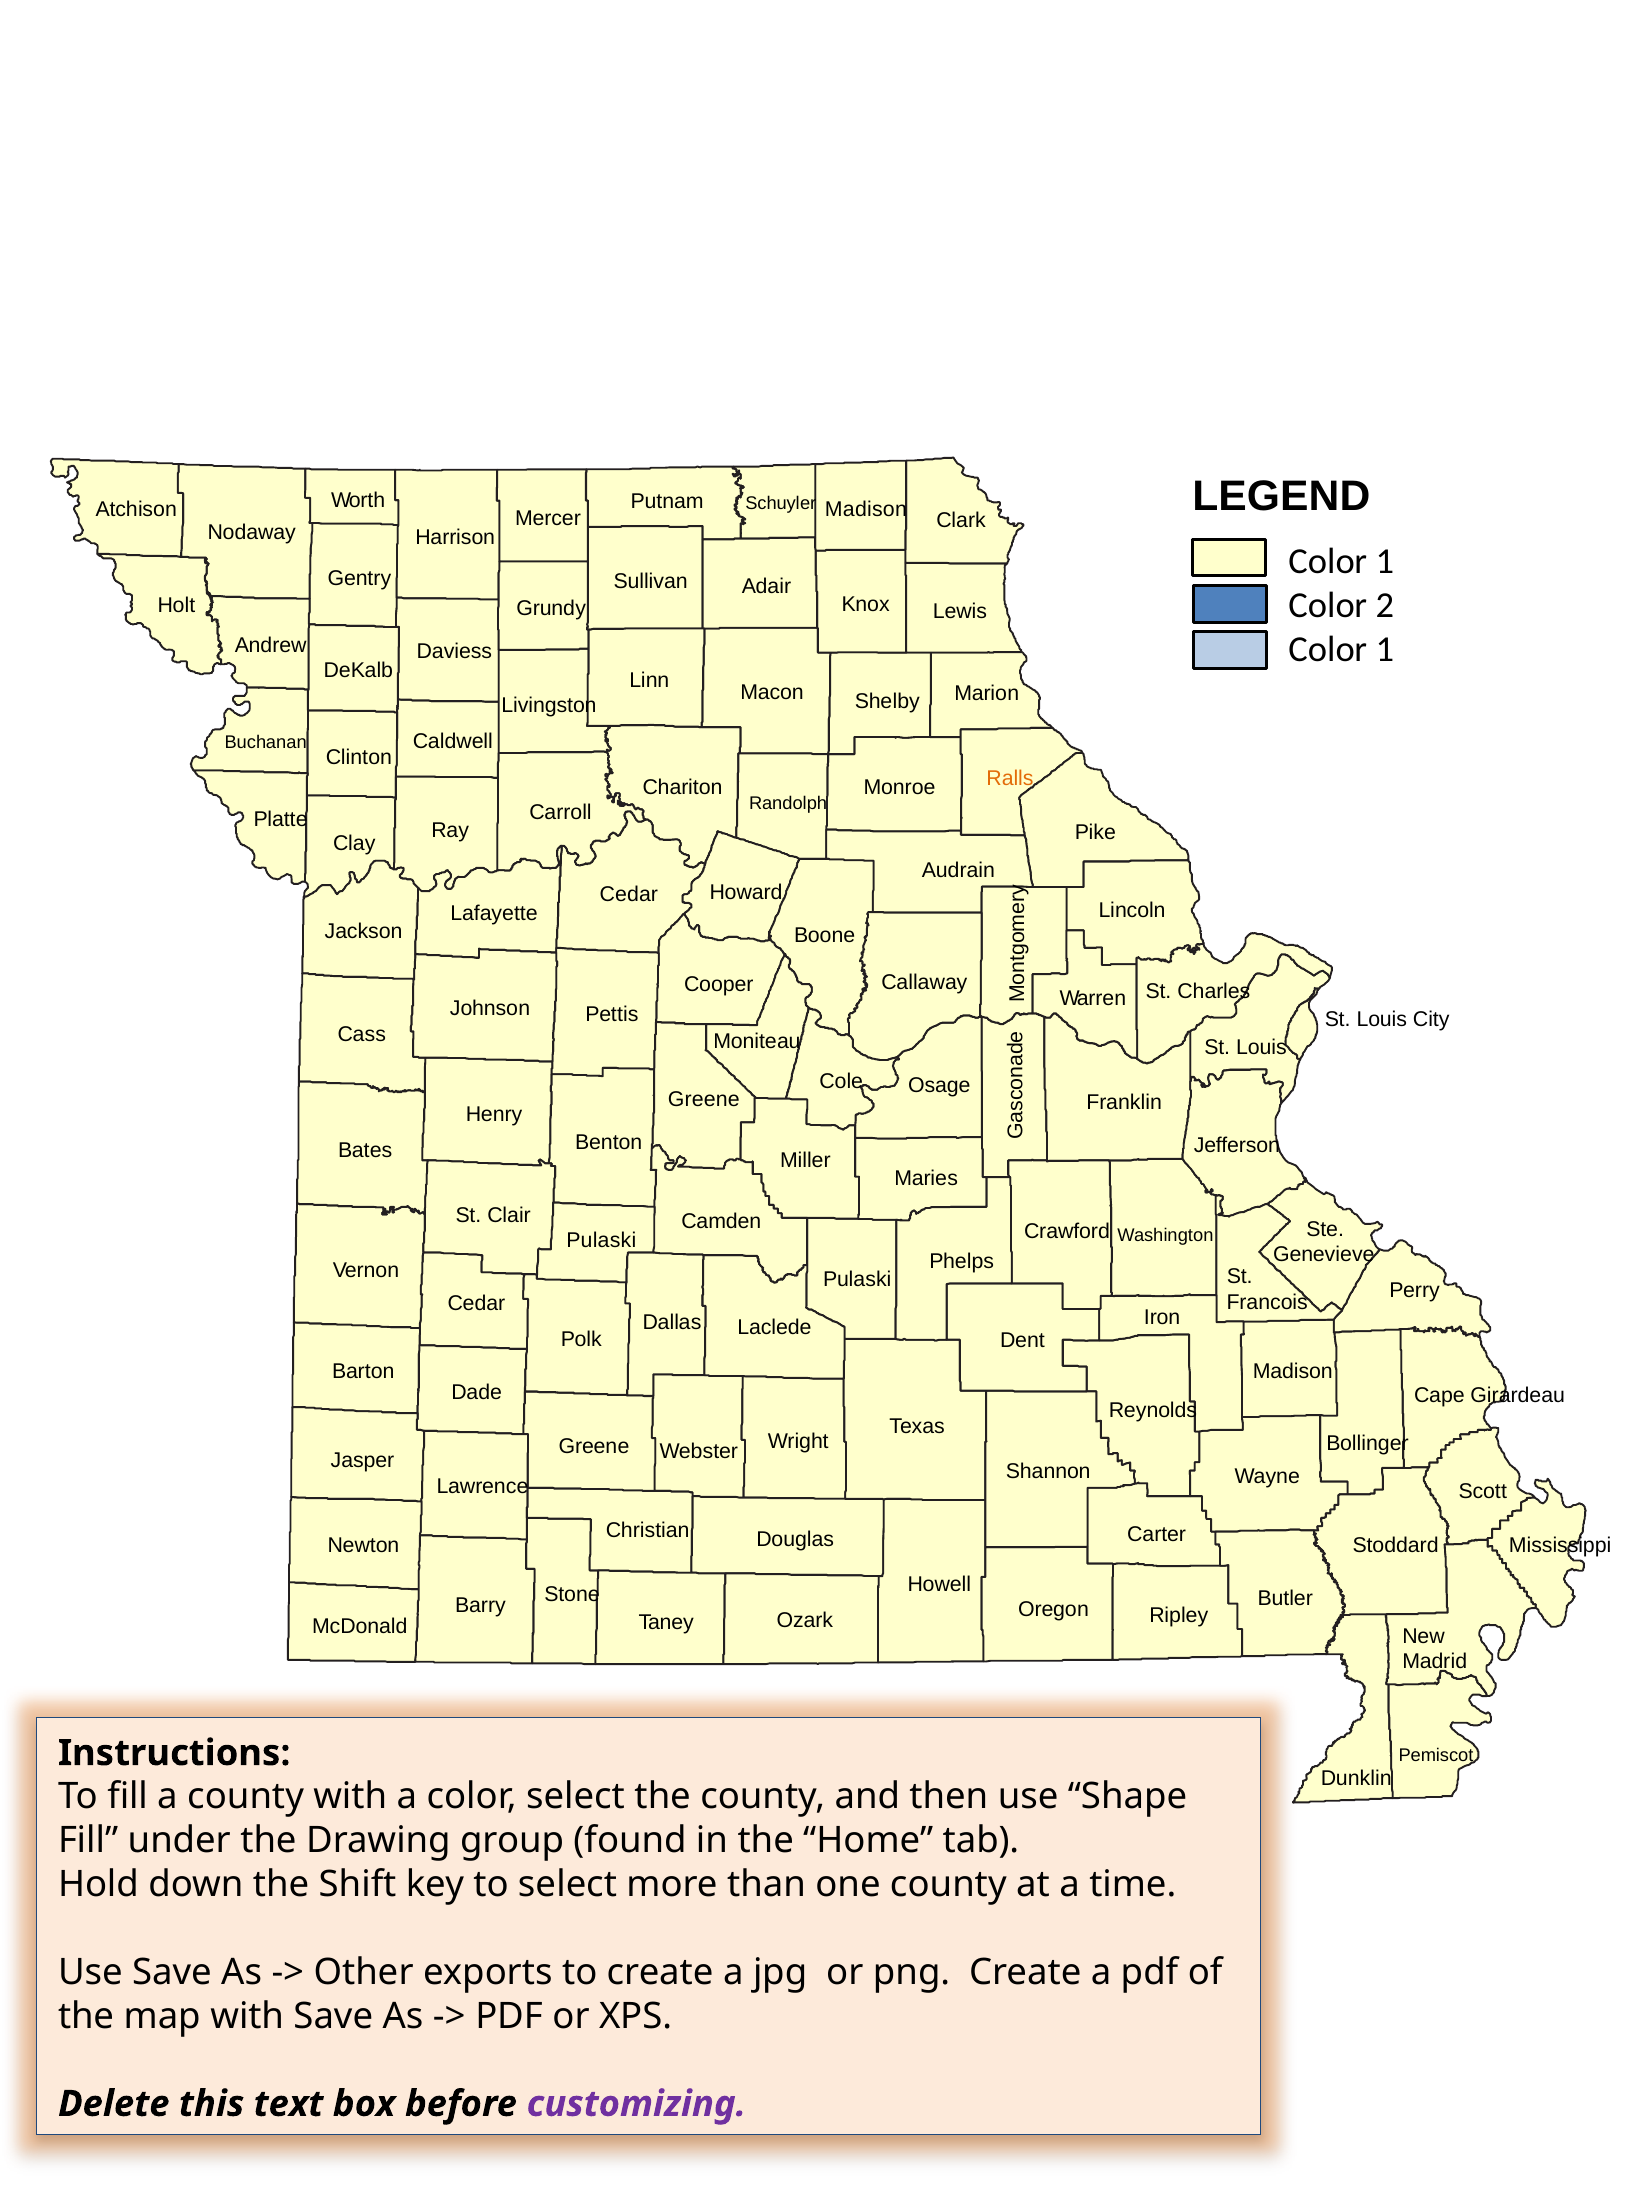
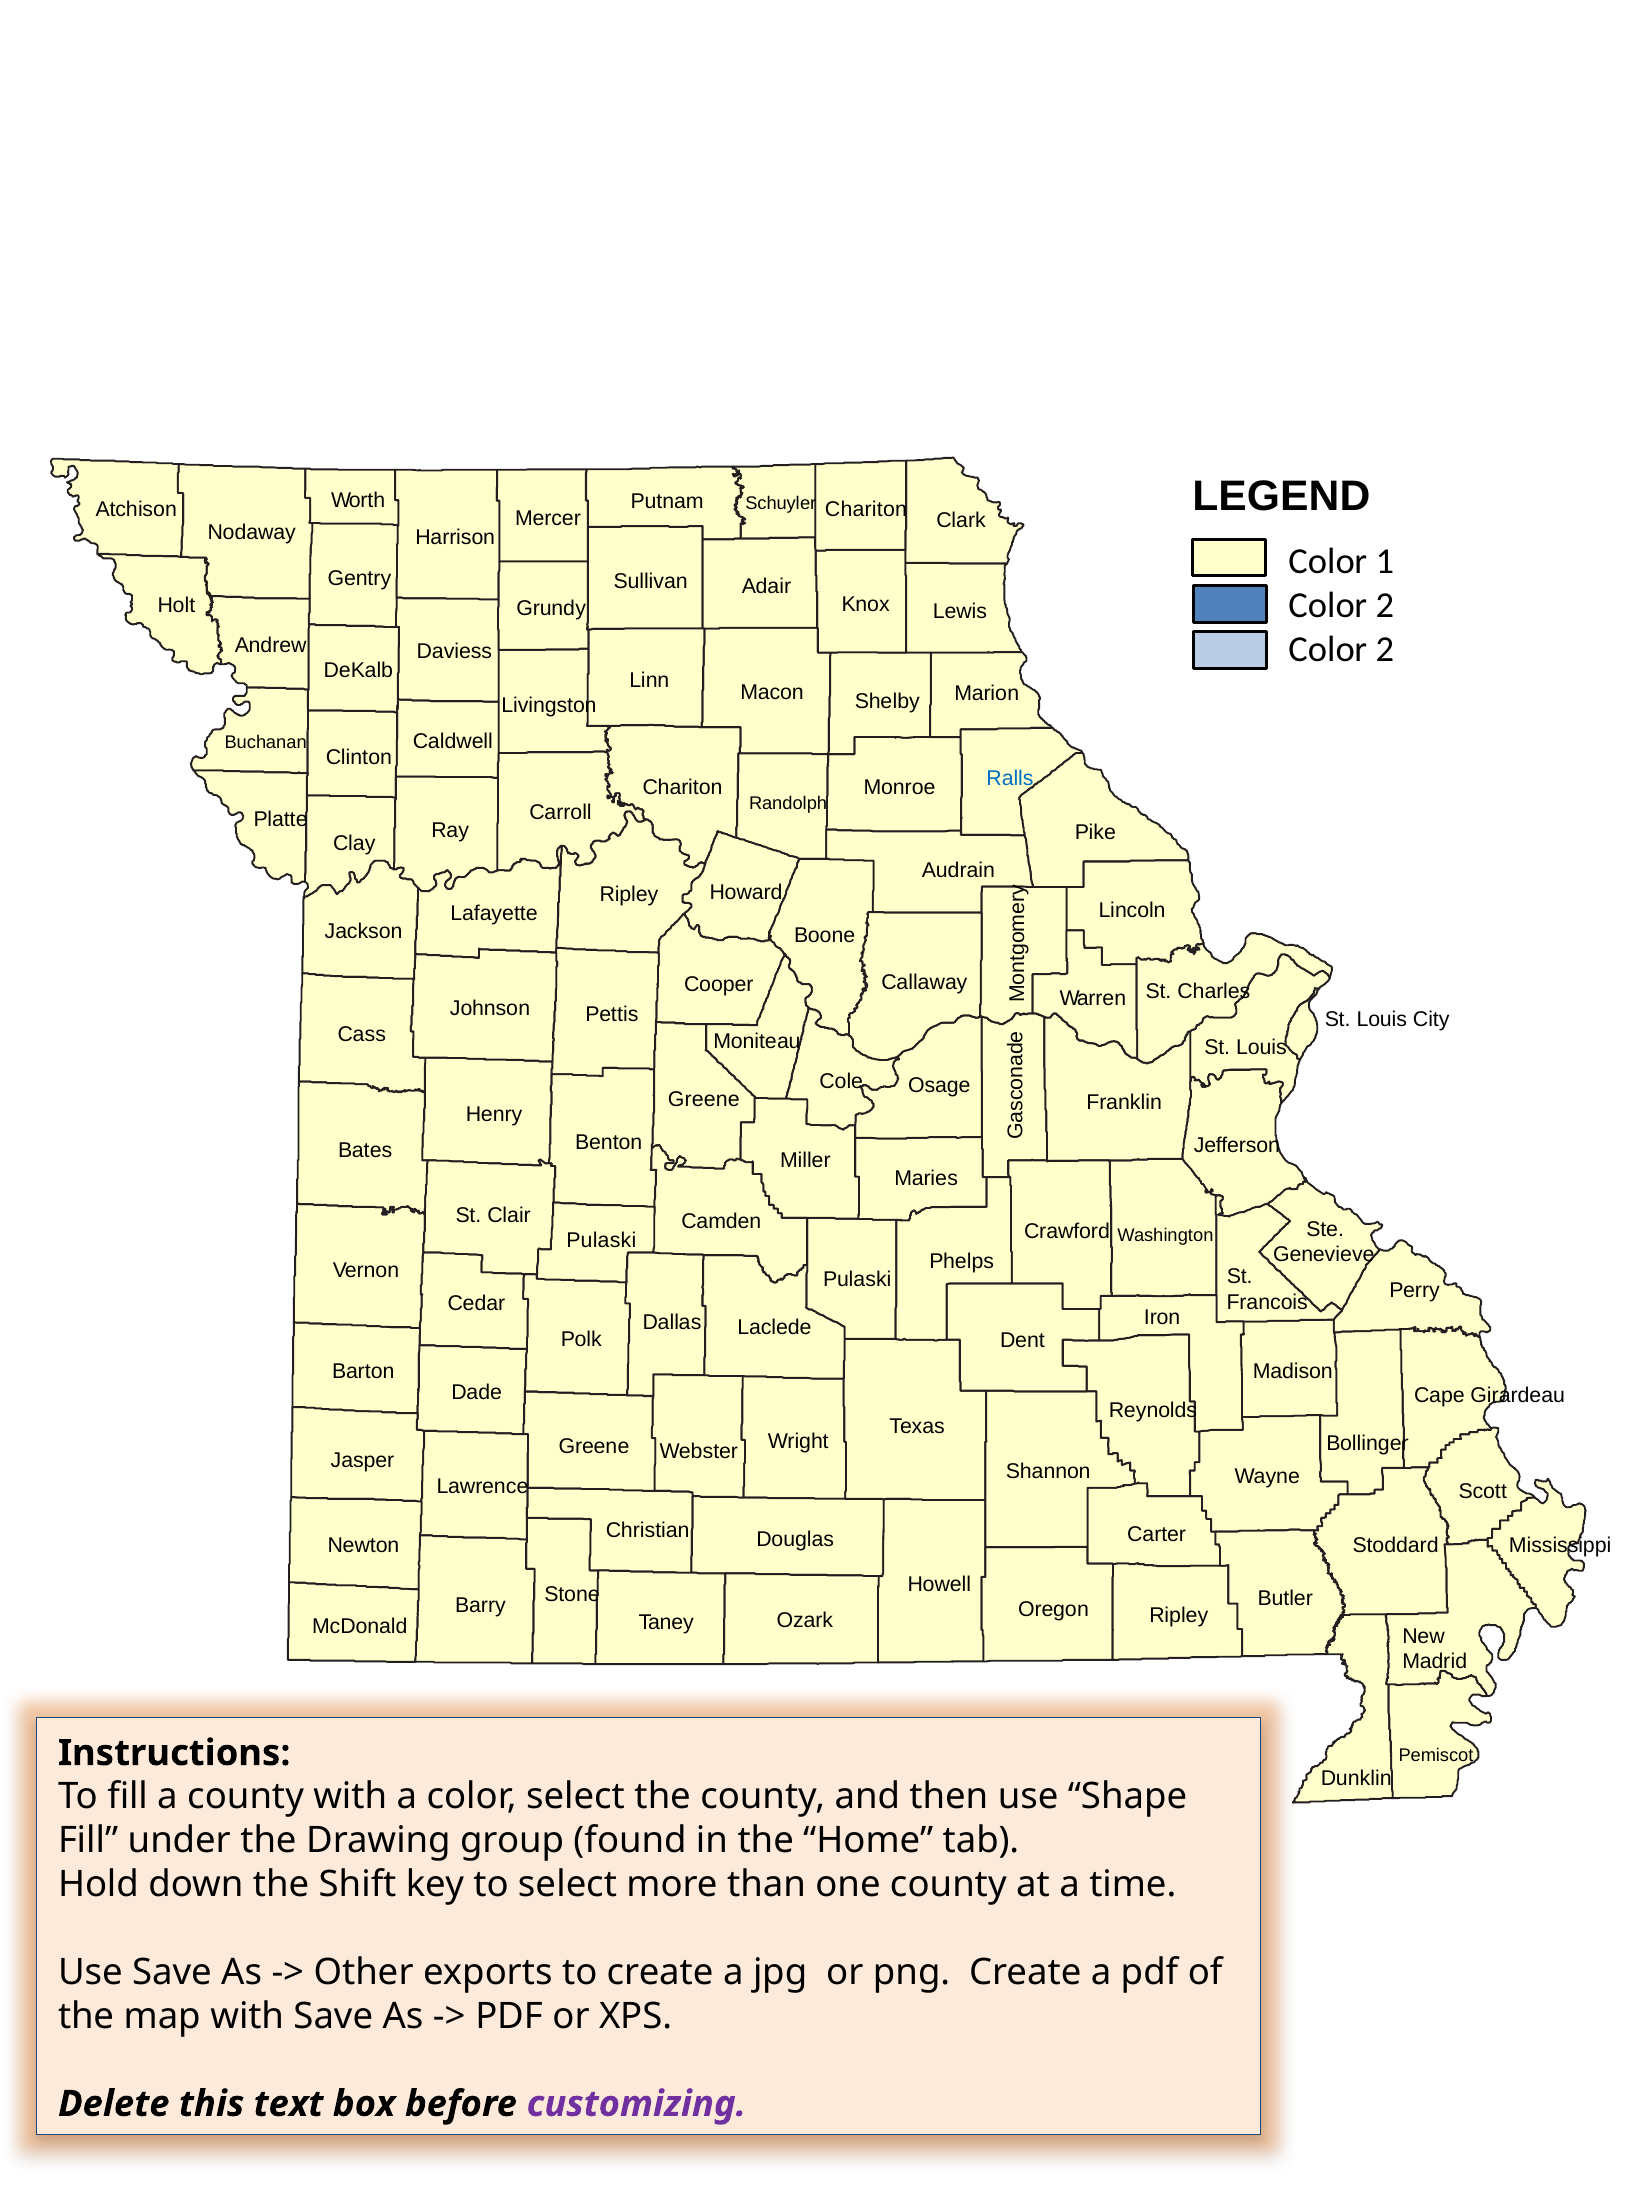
Madison at (866, 510): Madison -> Chariton
1 at (1385, 650): 1 -> 2
Ralls colour: orange -> blue
Cedar at (629, 895): Cedar -> Ripley
